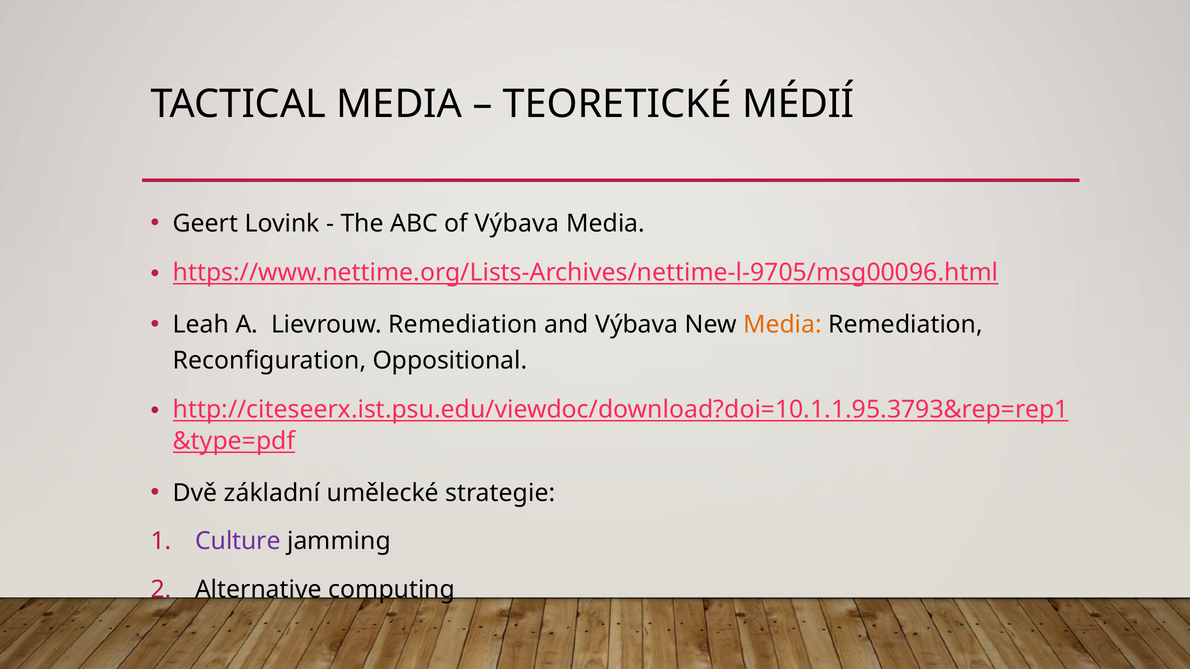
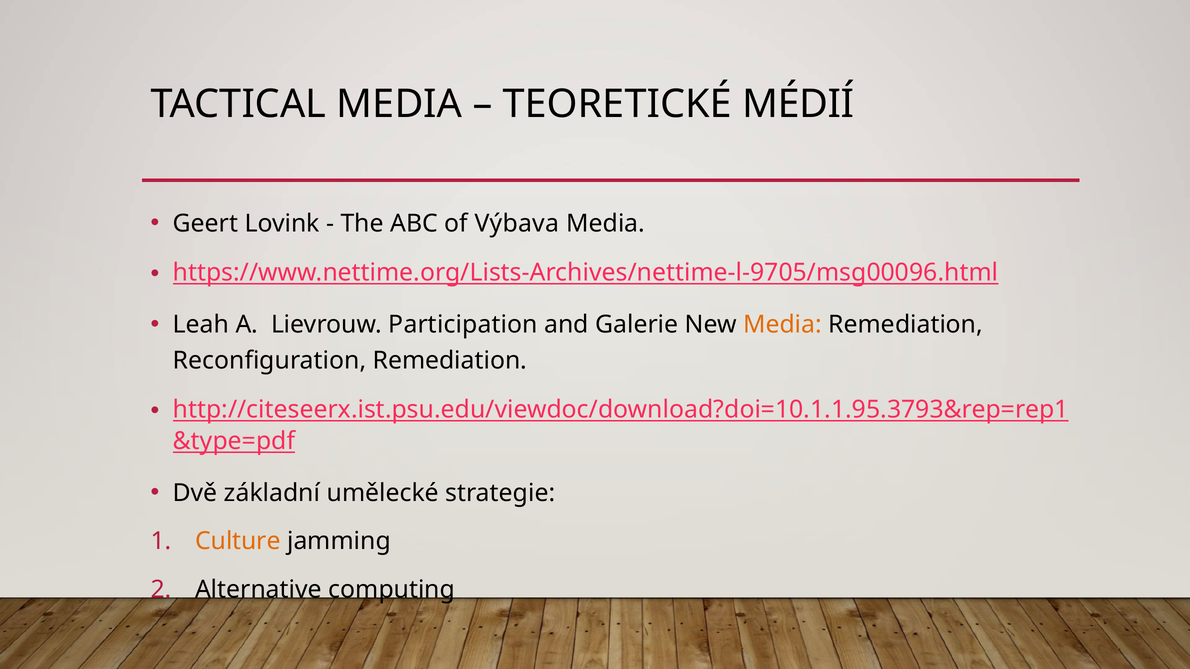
Lievrouw Remediation: Remediation -> Participation
and Výbava: Výbava -> Galerie
Reconfiguration Oppositional: Oppositional -> Remediation
Culture colour: purple -> orange
